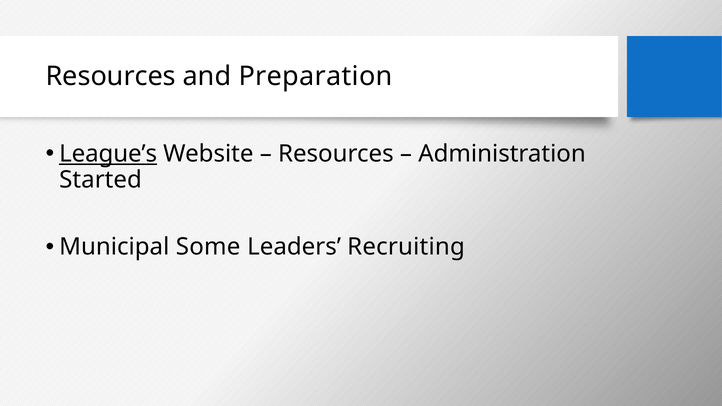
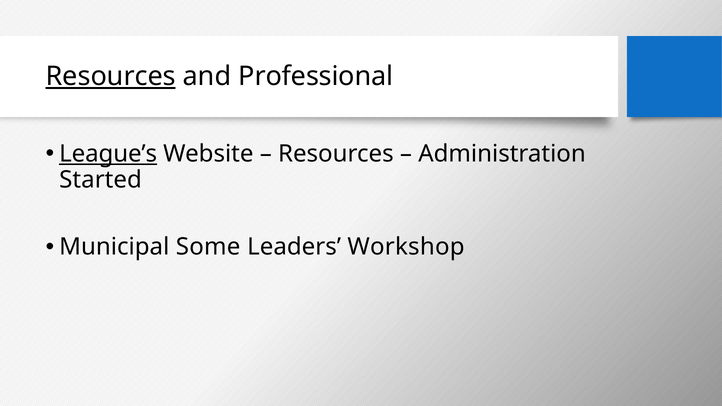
Resources at (111, 76) underline: none -> present
Preparation: Preparation -> Professional
Recruiting: Recruiting -> Workshop
